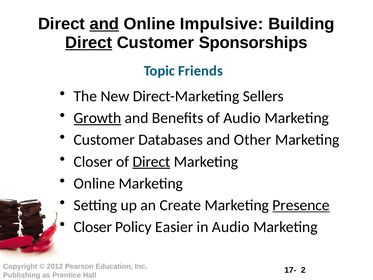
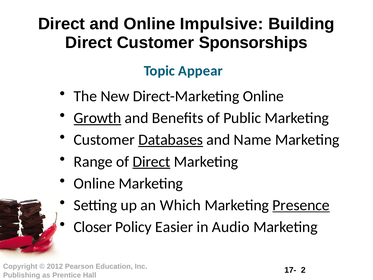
and at (104, 24) underline: present -> none
Direct at (89, 42) underline: present -> none
Friends: Friends -> Appear
Direct-Marketing Sellers: Sellers -> Online
of Audio: Audio -> Public
Databases underline: none -> present
Other: Other -> Name
Closer at (93, 161): Closer -> Range
Create: Create -> Which
